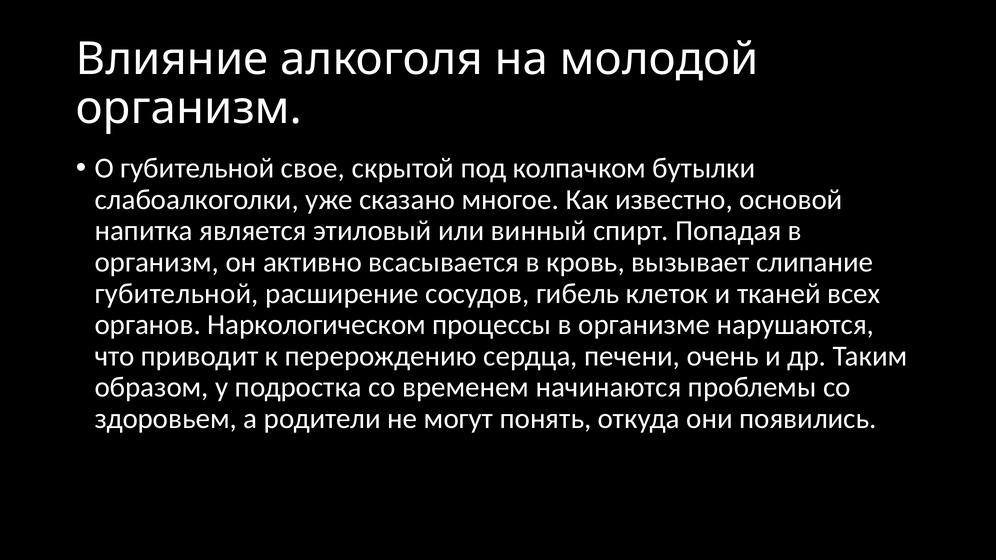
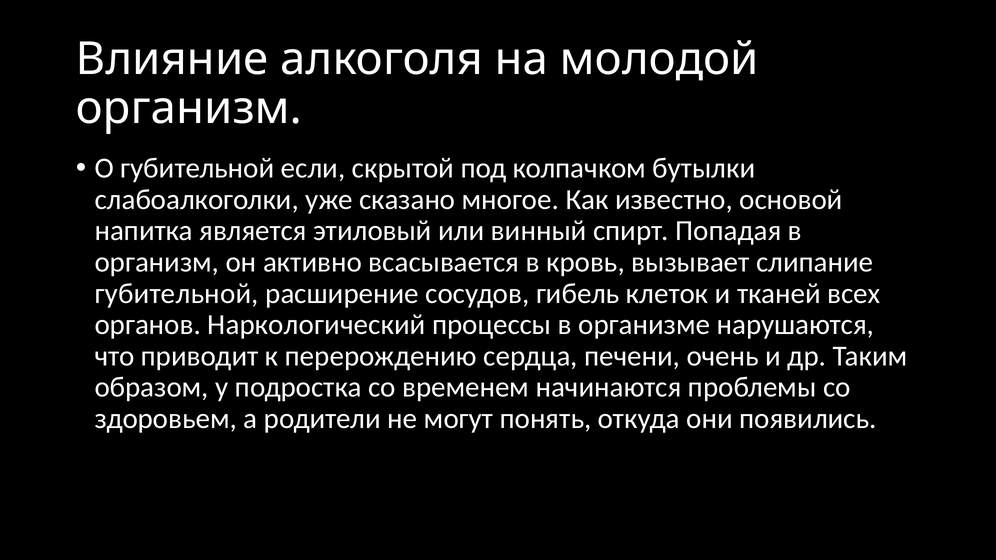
свое: свое -> если
Наркологическом: Наркологическом -> Наркологический
